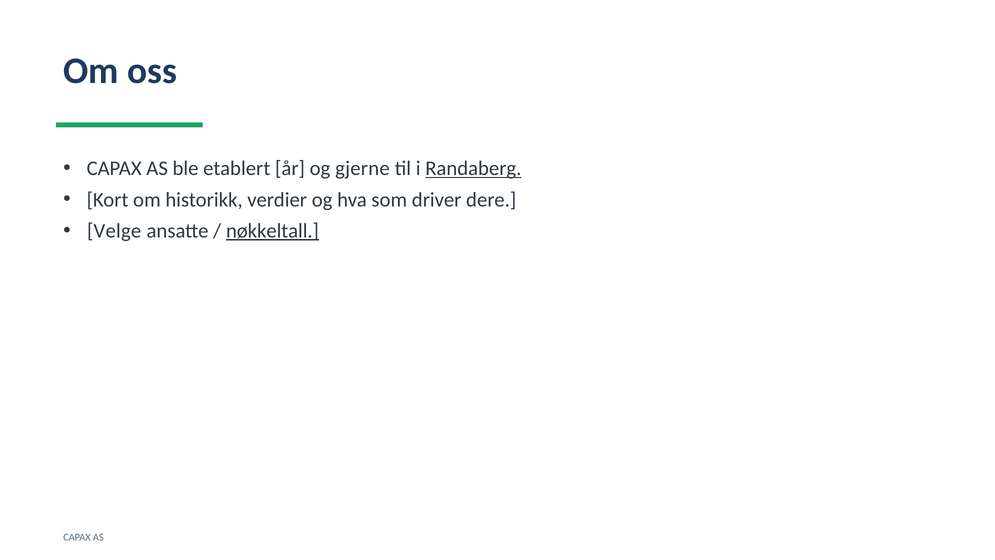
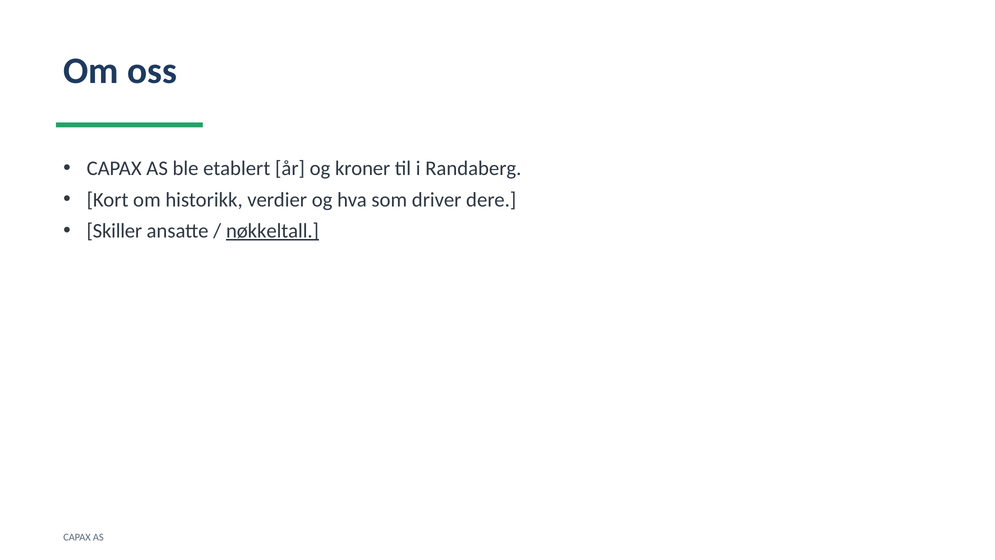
gjerne: gjerne -> kroner
Randaberg underline: present -> none
Velge: Velge -> Skiller
